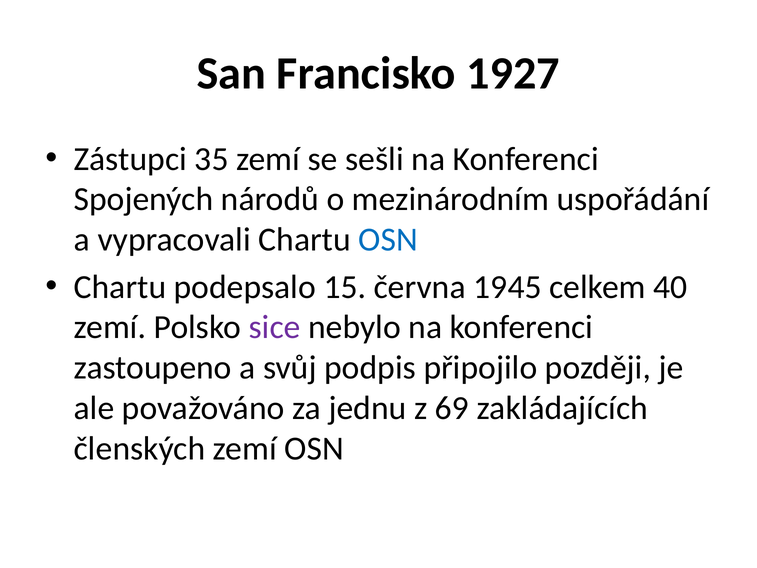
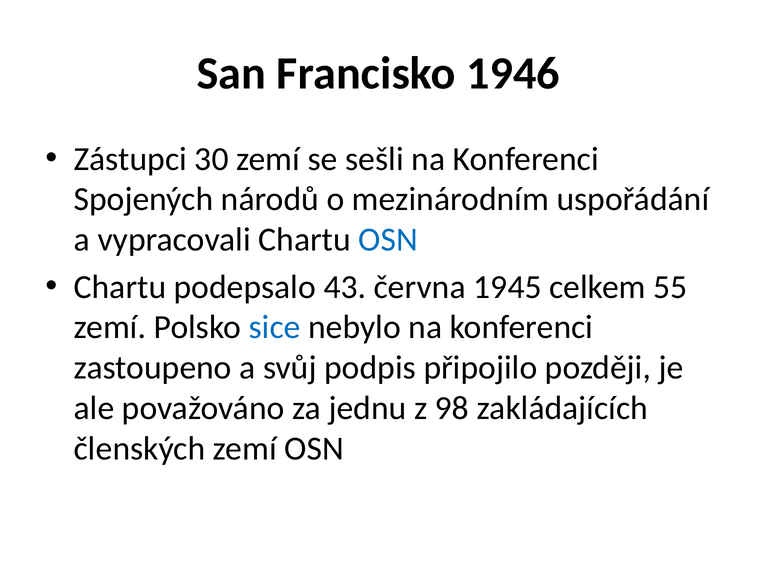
1927: 1927 -> 1946
35: 35 -> 30
15: 15 -> 43
40: 40 -> 55
sice colour: purple -> blue
69: 69 -> 98
